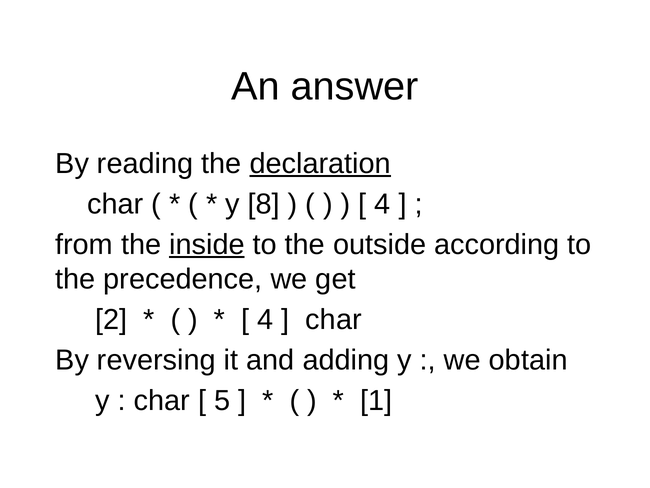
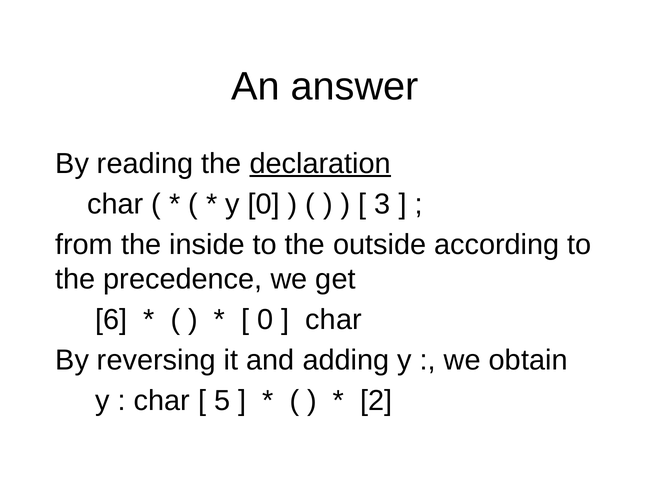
y 8: 8 -> 0
4 at (383, 204): 4 -> 3
inside underline: present -> none
2: 2 -> 6
4 at (265, 319): 4 -> 0
1: 1 -> 2
